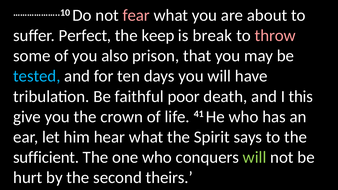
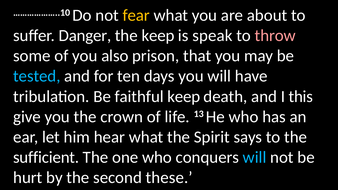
fear colour: pink -> yellow
Perfect: Perfect -> Danger
break: break -> speak
faithful poor: poor -> keep
41: 41 -> 13
will at (255, 157) colour: light green -> light blue
theirs: theirs -> these
